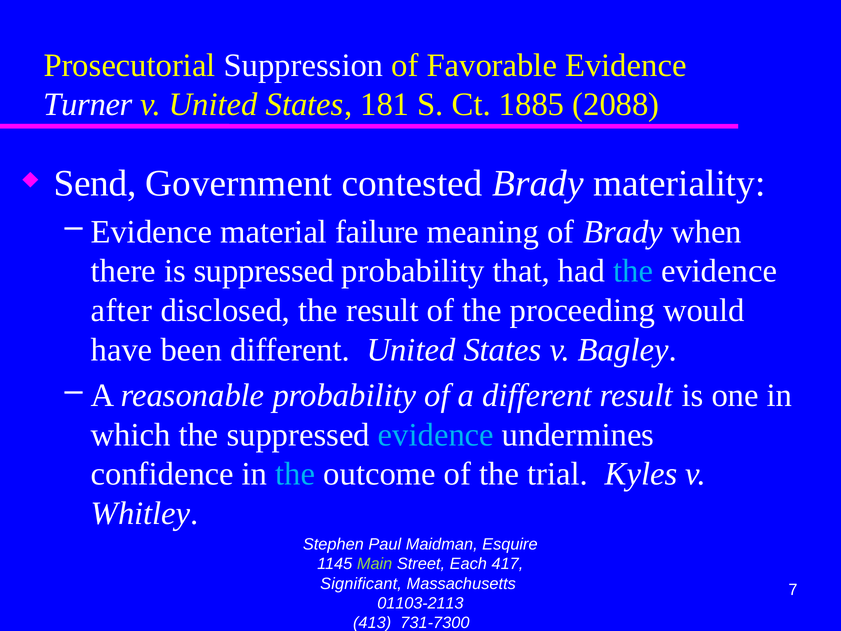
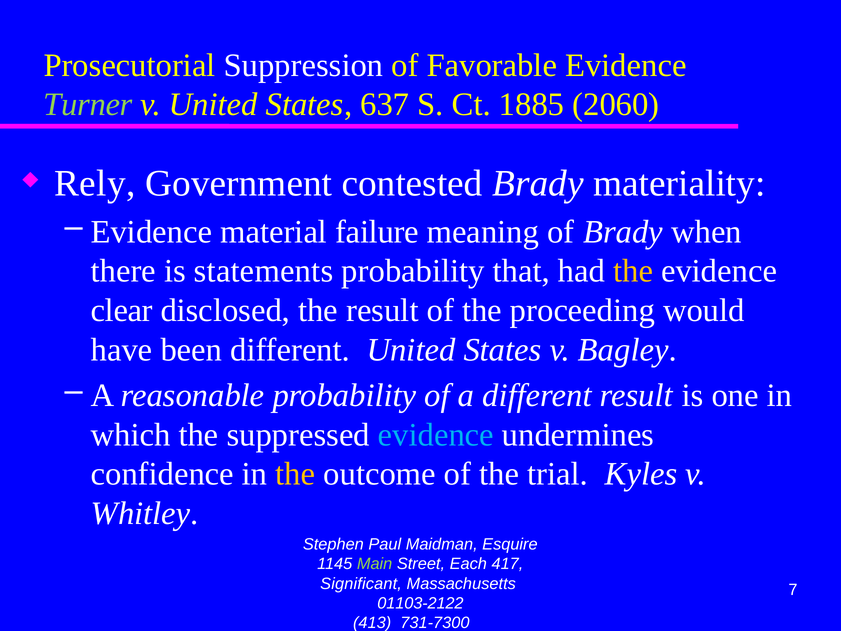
Turner colour: white -> light green
181: 181 -> 637
2088: 2088 -> 2060
Send: Send -> Rely
is suppressed: suppressed -> statements
the at (633, 271) colour: light blue -> yellow
after: after -> clear
the at (295, 474) colour: light blue -> yellow
01103-2113: 01103-2113 -> 01103-2122
